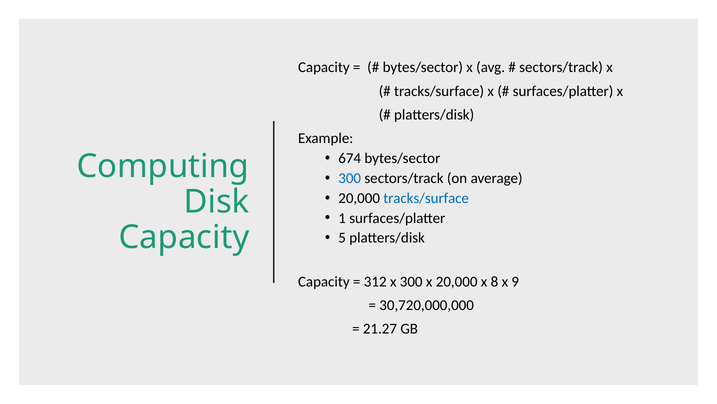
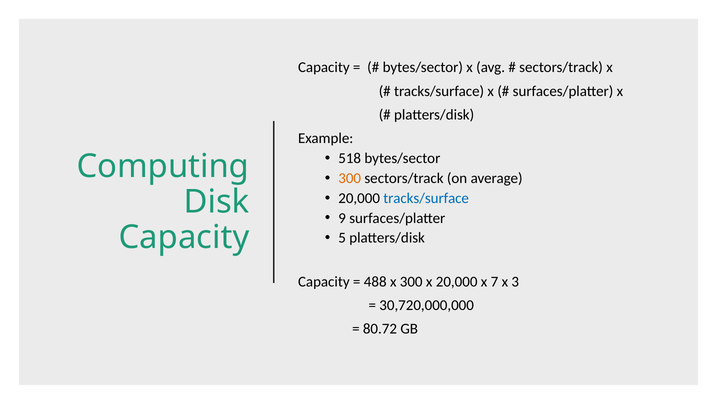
674: 674 -> 518
300 at (350, 178) colour: blue -> orange
1: 1 -> 9
312: 312 -> 488
8: 8 -> 7
9: 9 -> 3
21.27: 21.27 -> 80.72
